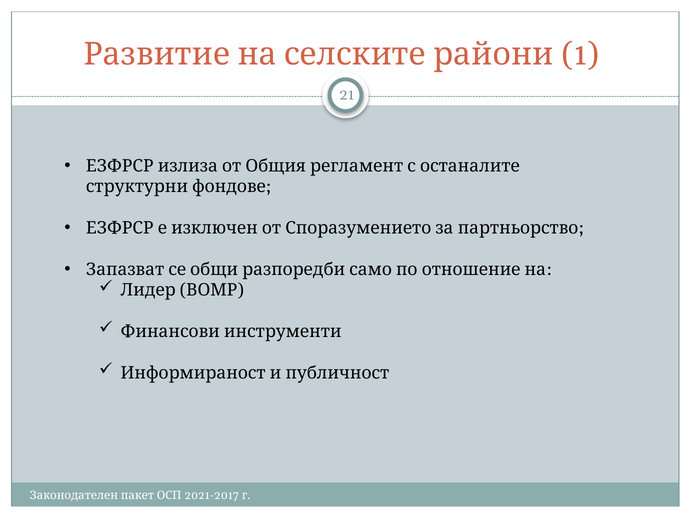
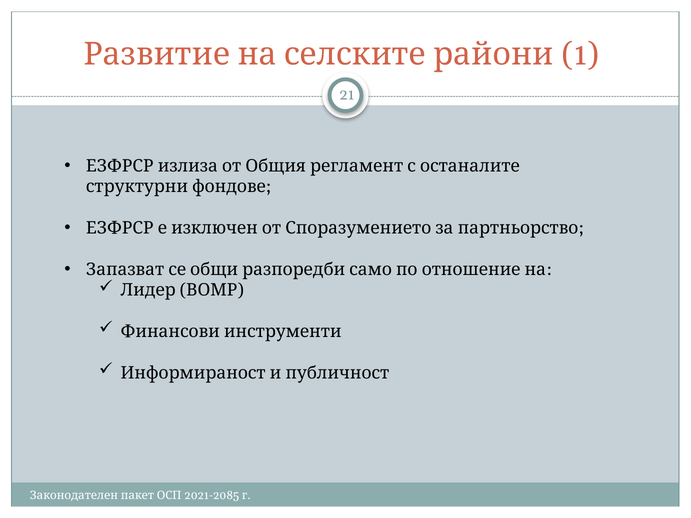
2021-2017: 2021-2017 -> 2021-2085
